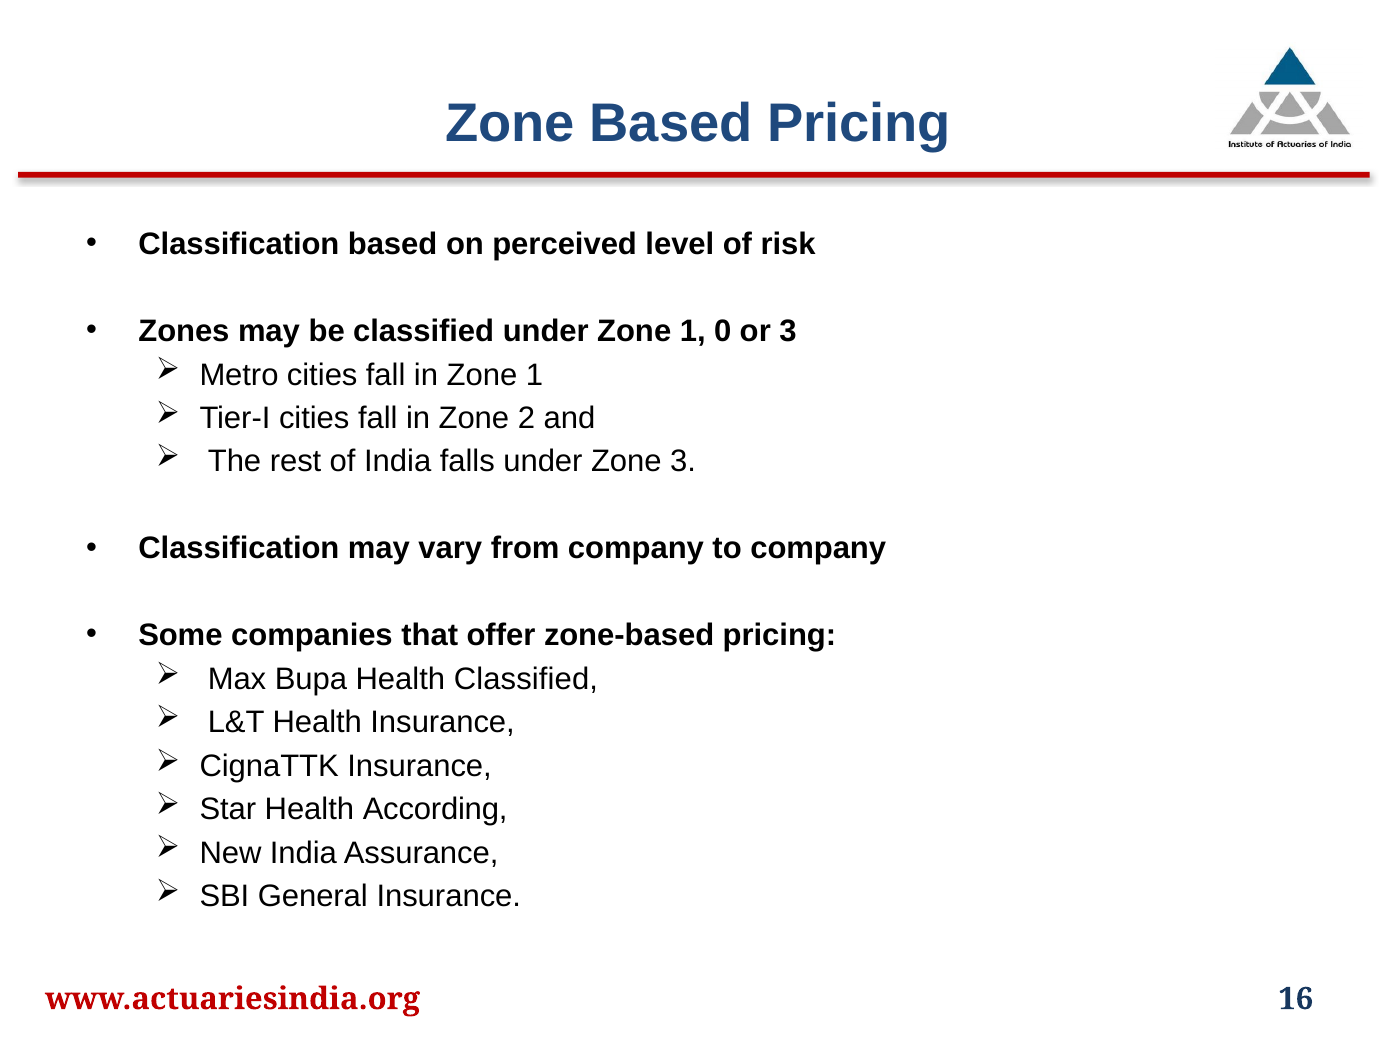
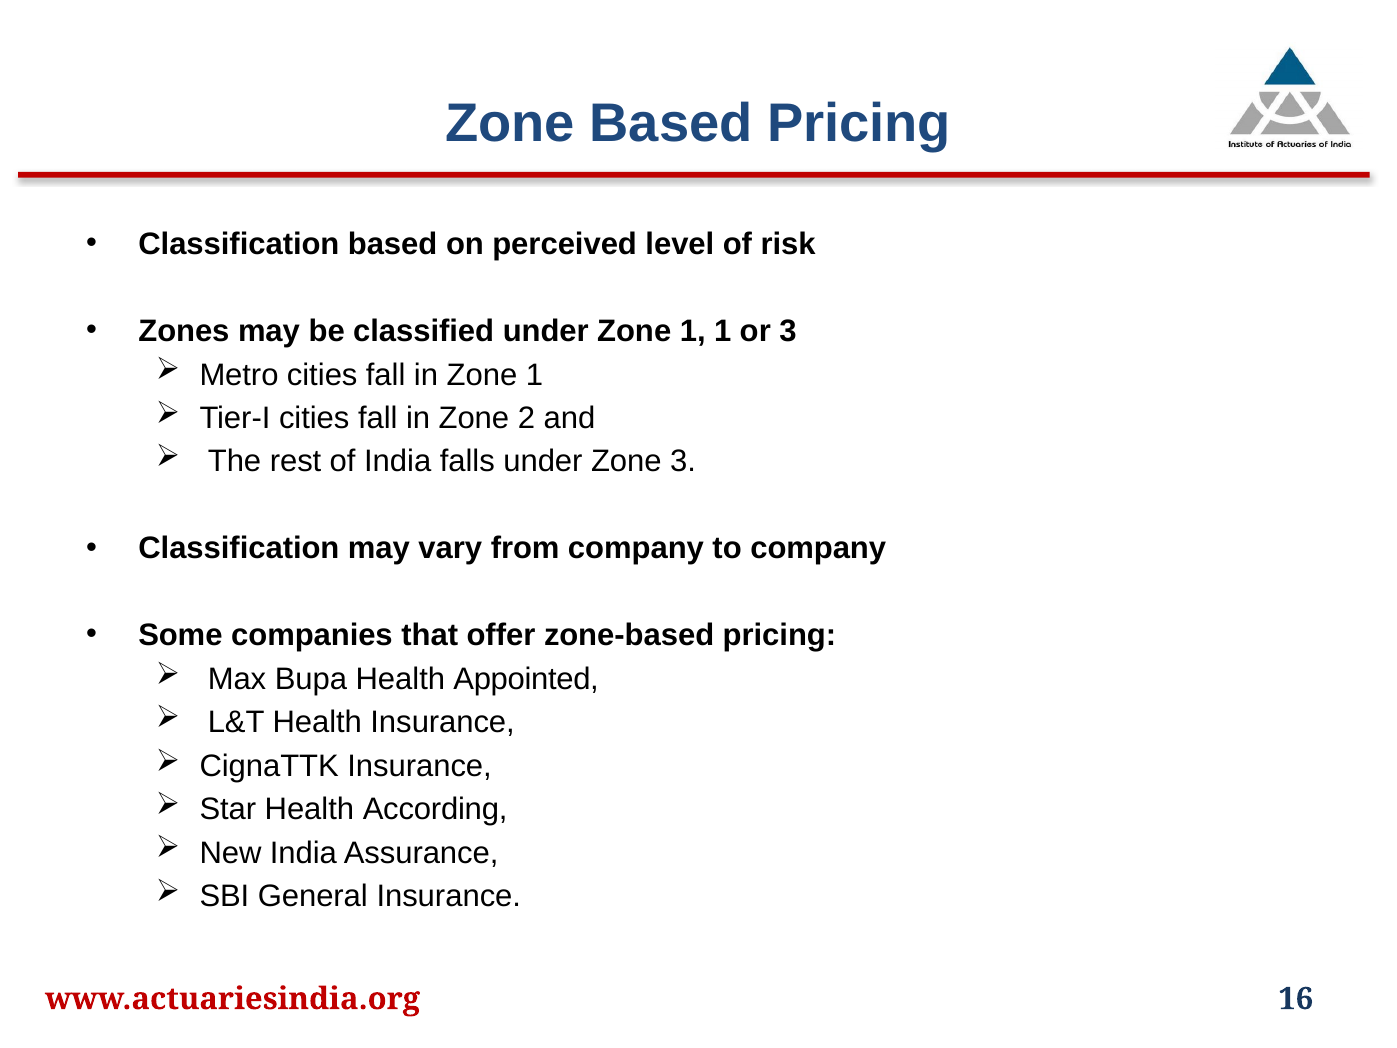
1 0: 0 -> 1
Health Classified: Classified -> Appointed
